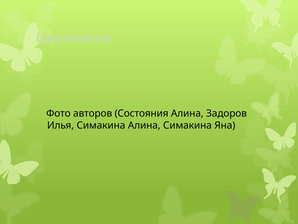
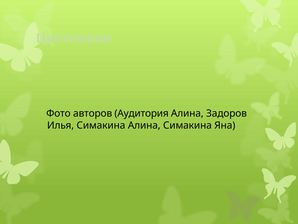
Состояния: Состояния -> Аудитория
